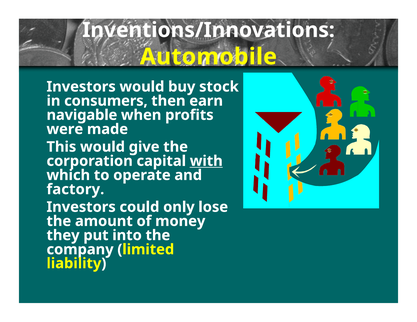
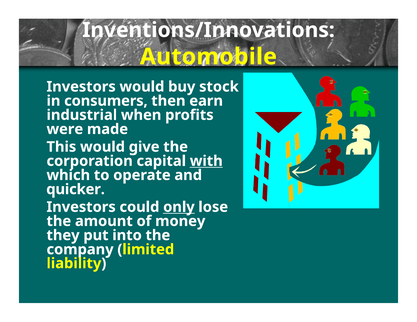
navigable: navigable -> industrial
factory: factory -> quicker
only underline: none -> present
